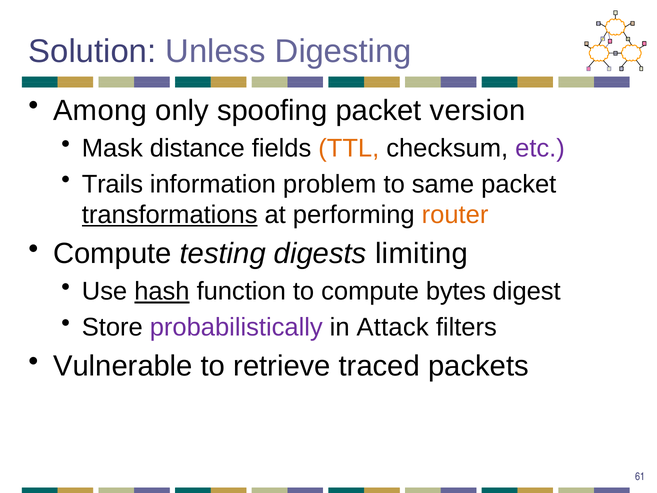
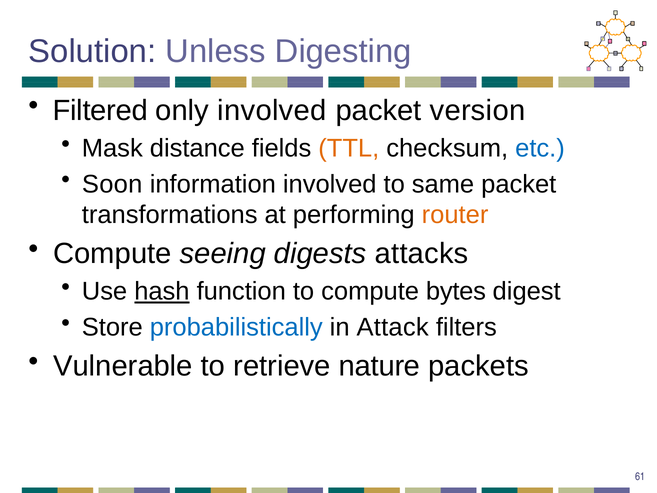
Among: Among -> Filtered
only spoofing: spoofing -> involved
etc colour: purple -> blue
Trails: Trails -> Soon
information problem: problem -> involved
transformations underline: present -> none
testing: testing -> seeing
limiting: limiting -> attacks
probabilistically colour: purple -> blue
traced: traced -> nature
